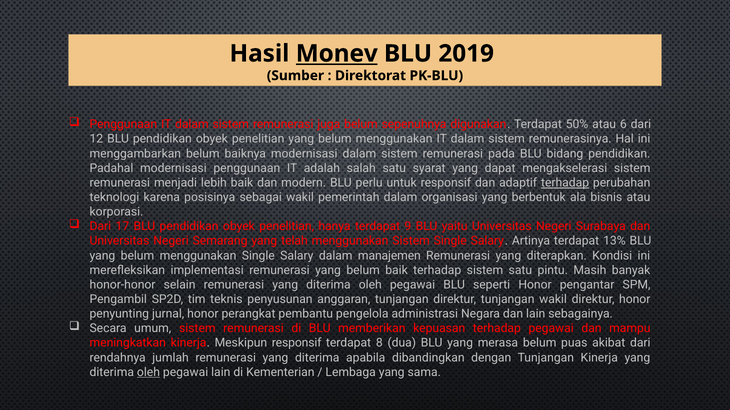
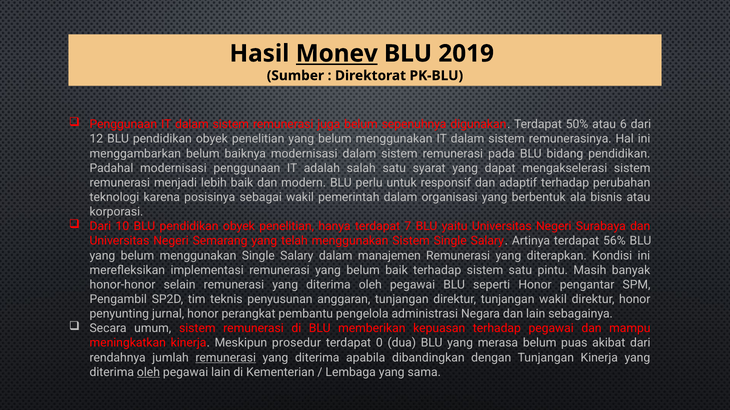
terhadap at (565, 183) underline: present -> none
17: 17 -> 10
9: 9 -> 7
13%: 13% -> 56%
Meskipun responsif: responsif -> prosedur
8: 8 -> 0
remunerasi at (226, 358) underline: none -> present
